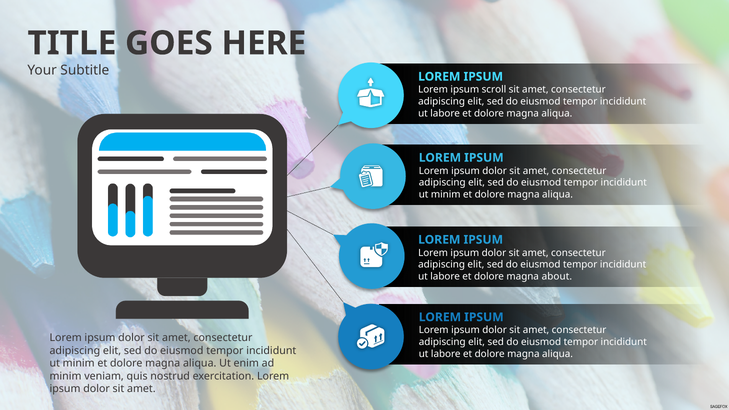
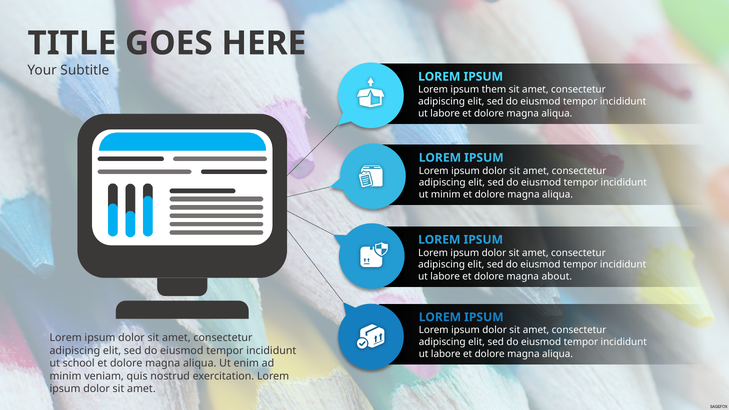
scroll: scroll -> them
minim at (79, 363): minim -> school
